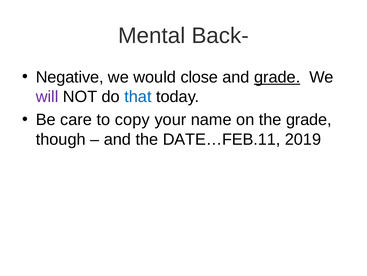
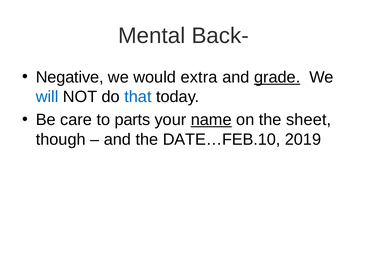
close: close -> extra
will colour: purple -> blue
copy: copy -> parts
name underline: none -> present
the grade: grade -> sheet
DATE…FEB.11: DATE…FEB.11 -> DATE…FEB.10
